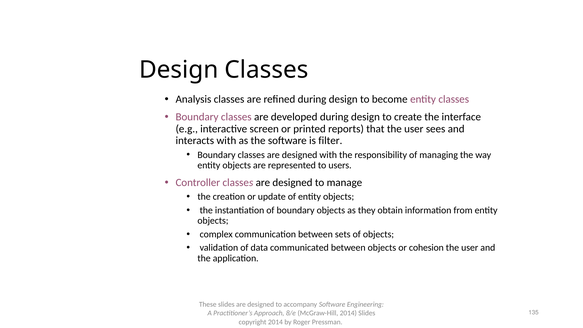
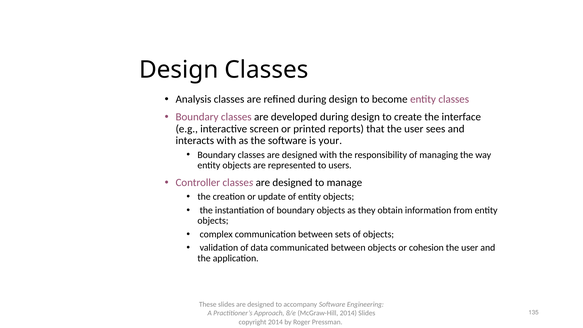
filter: filter -> your
